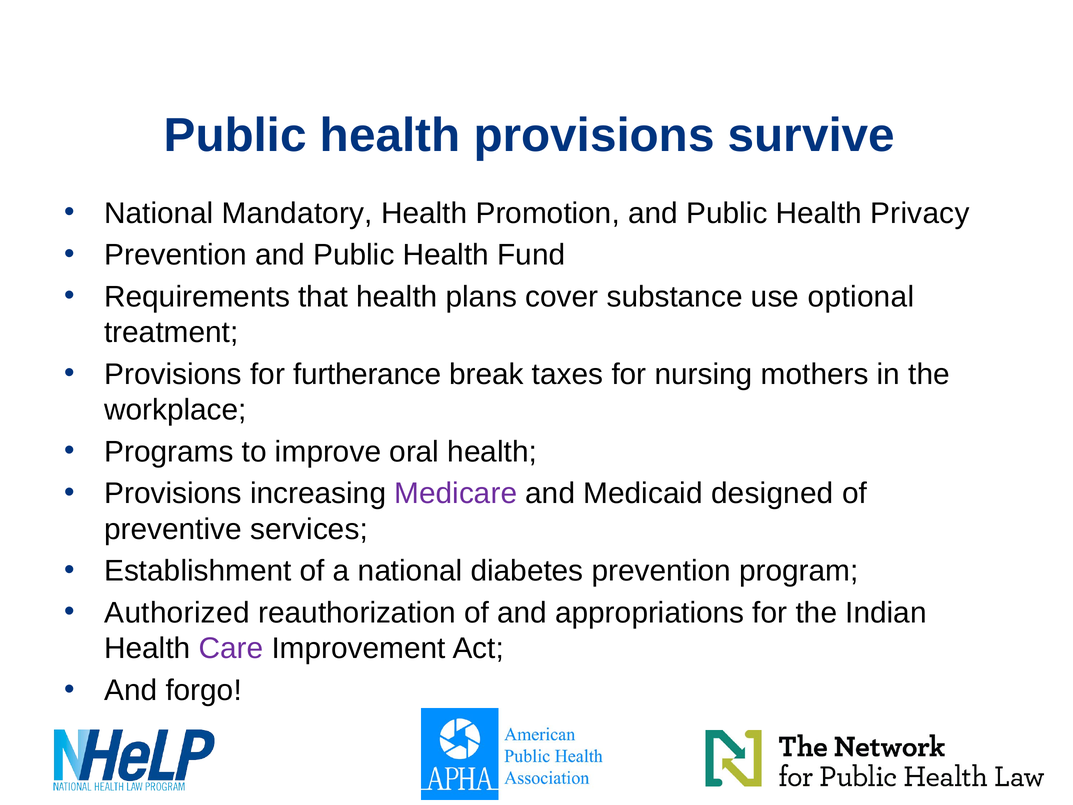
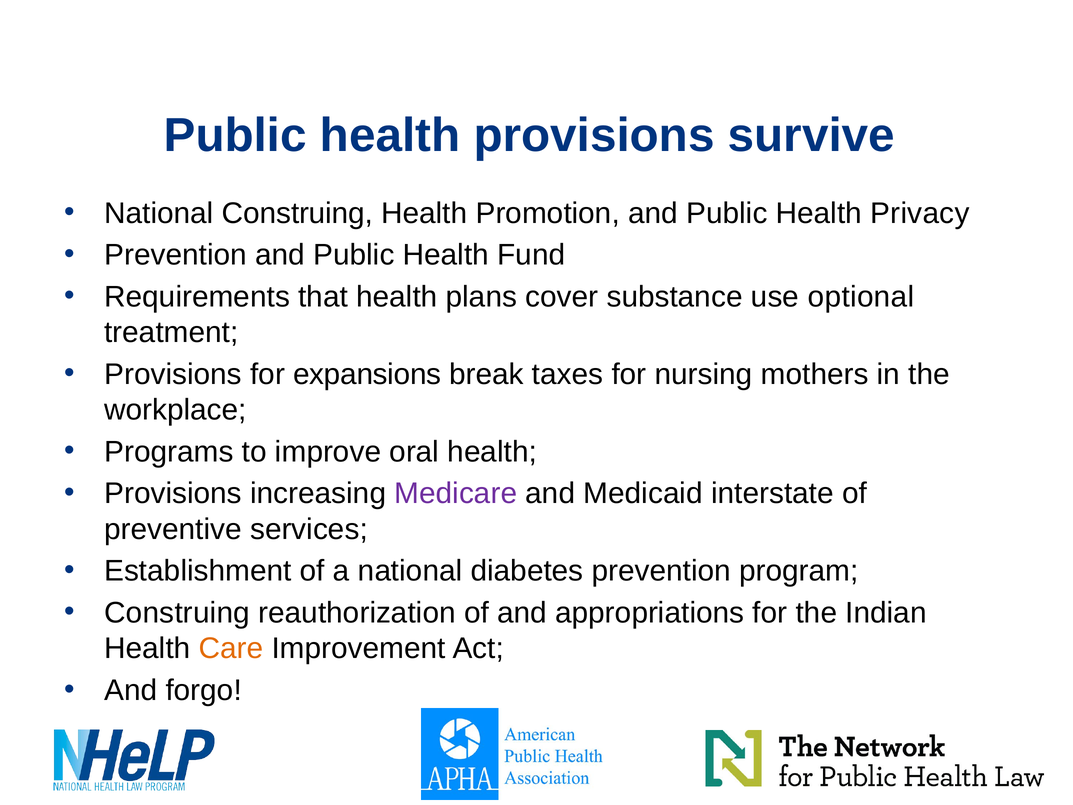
National Mandatory: Mandatory -> Construing
furtherance: furtherance -> expansions
designed: designed -> interstate
Authorized at (177, 613): Authorized -> Construing
Care colour: purple -> orange
